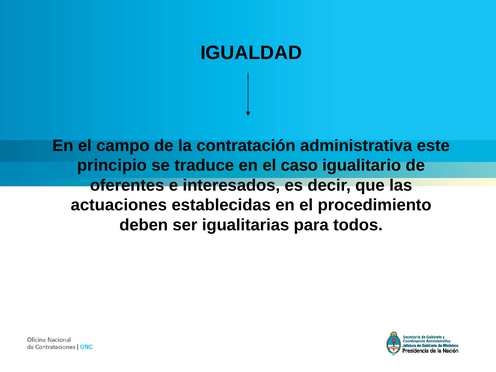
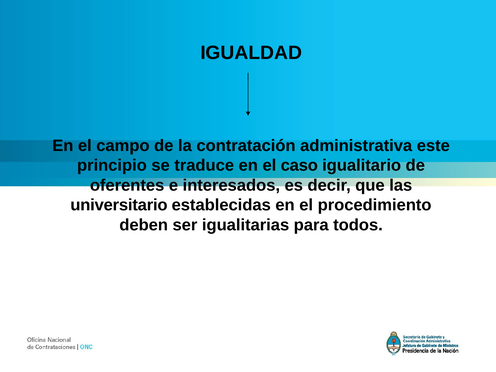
actuaciones: actuaciones -> universitario
